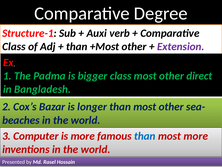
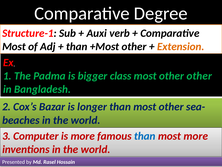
Class at (14, 46): Class -> Most
Extension colour: purple -> orange
other direct: direct -> other
